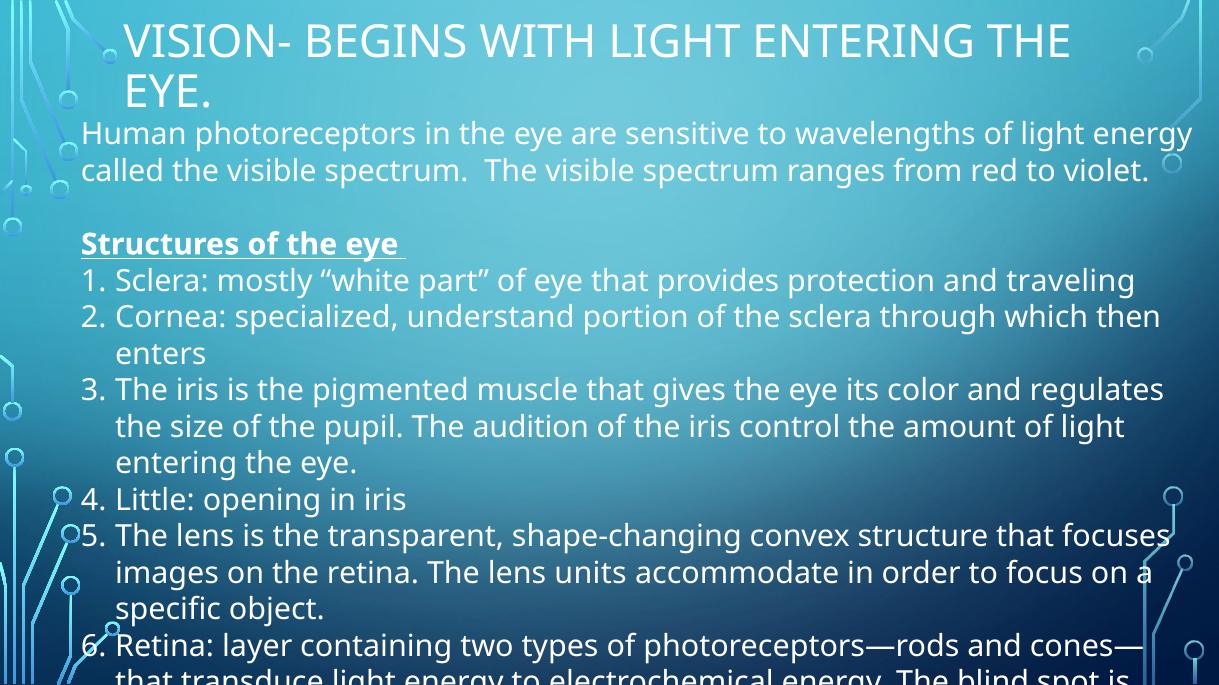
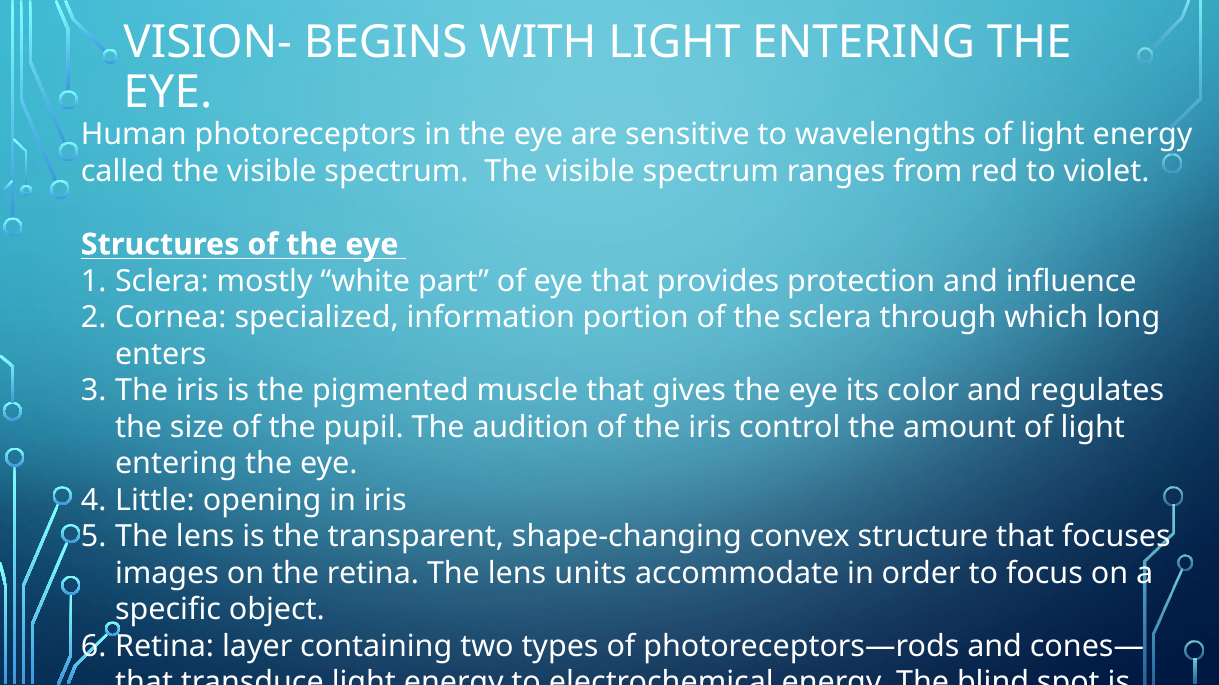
traveling: traveling -> influence
understand: understand -> information
then: then -> long
